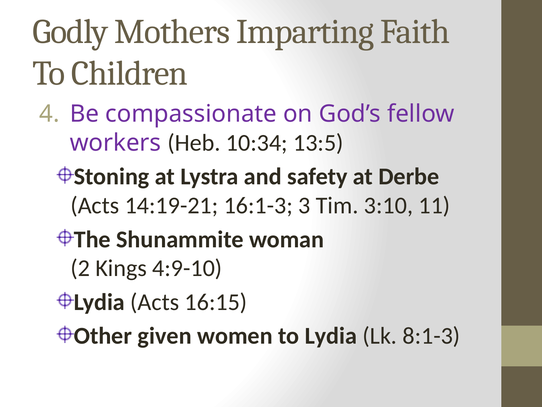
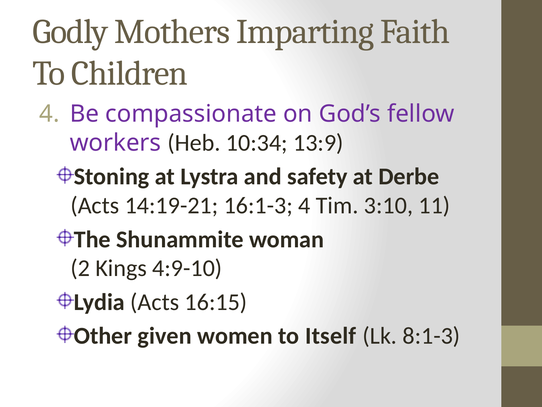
13:5: 13:5 -> 13:9
16:1-3 3: 3 -> 4
to Lydia: Lydia -> Itself
